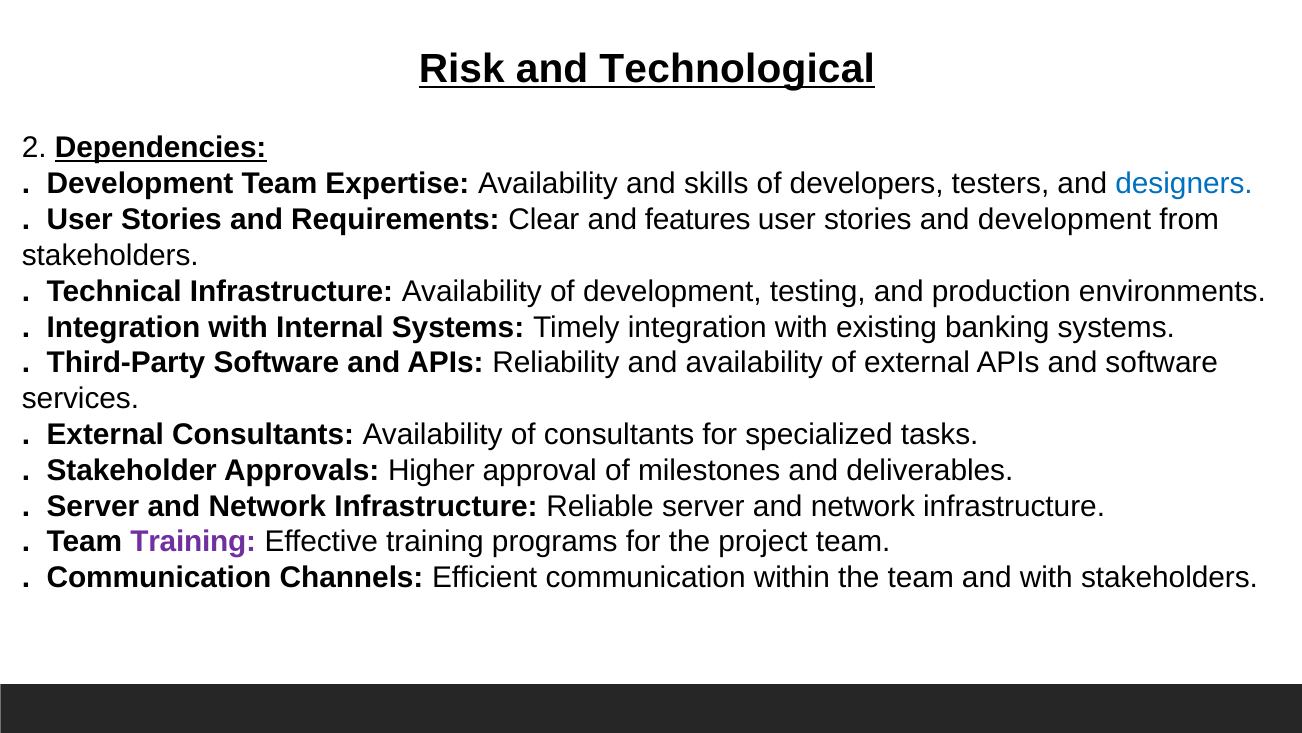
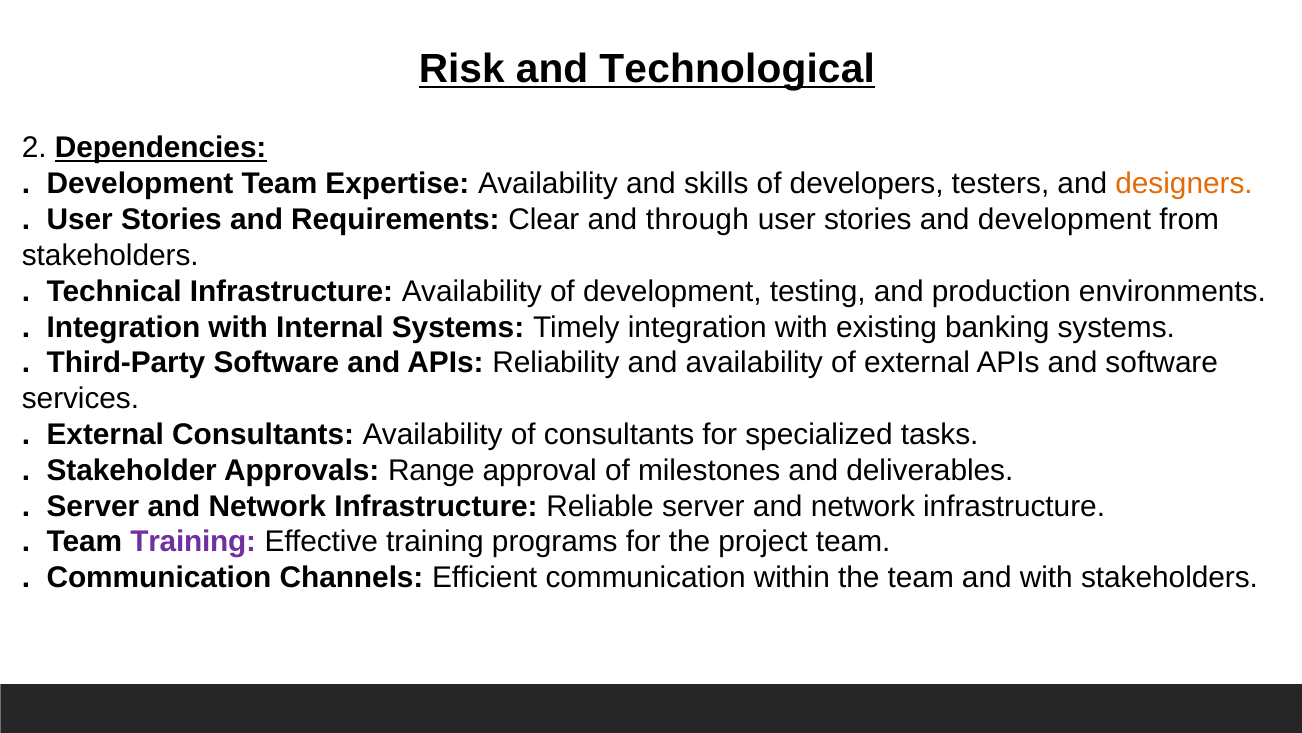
designers colour: blue -> orange
features: features -> through
Higher: Higher -> Range
